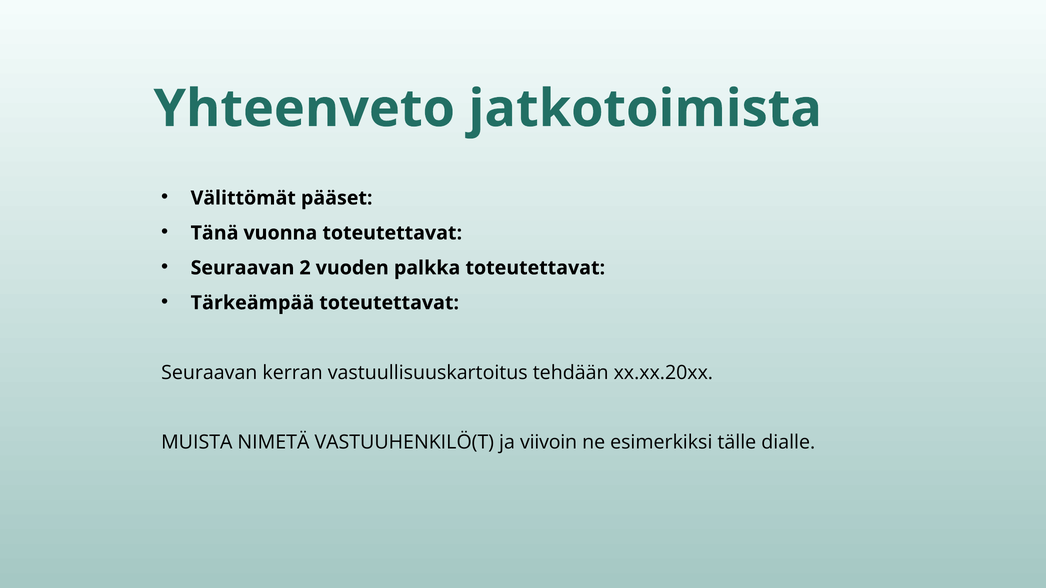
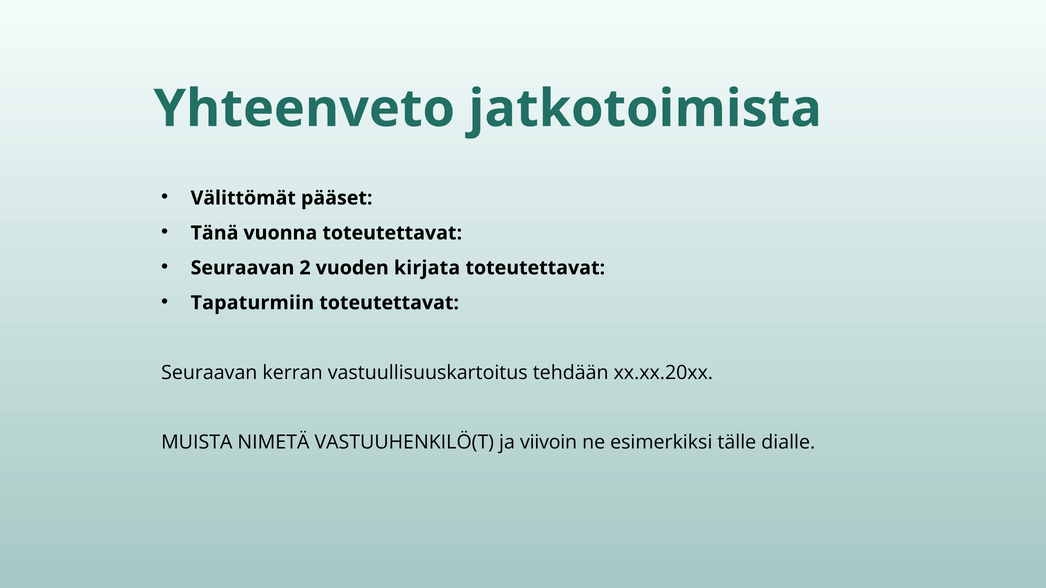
palkka: palkka -> kirjata
Tärkeämpää: Tärkeämpää -> Tapaturmiin
